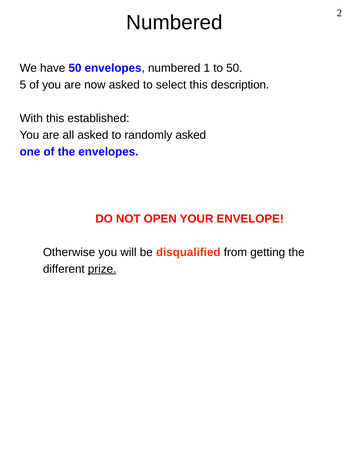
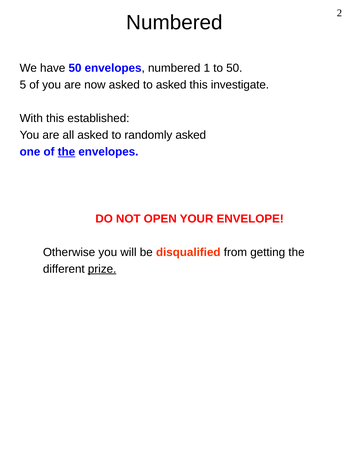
to select: select -> asked
description: description -> investigate
the at (66, 152) underline: none -> present
